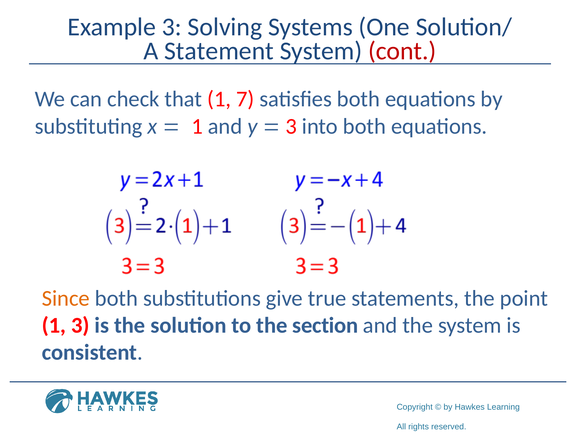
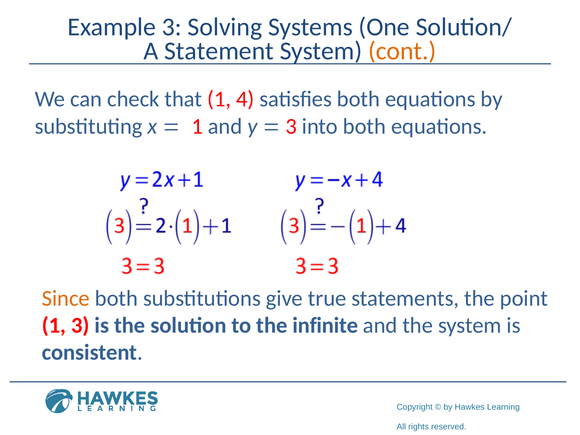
cont colour: red -> orange
7: 7 -> 4
section: section -> infinite
